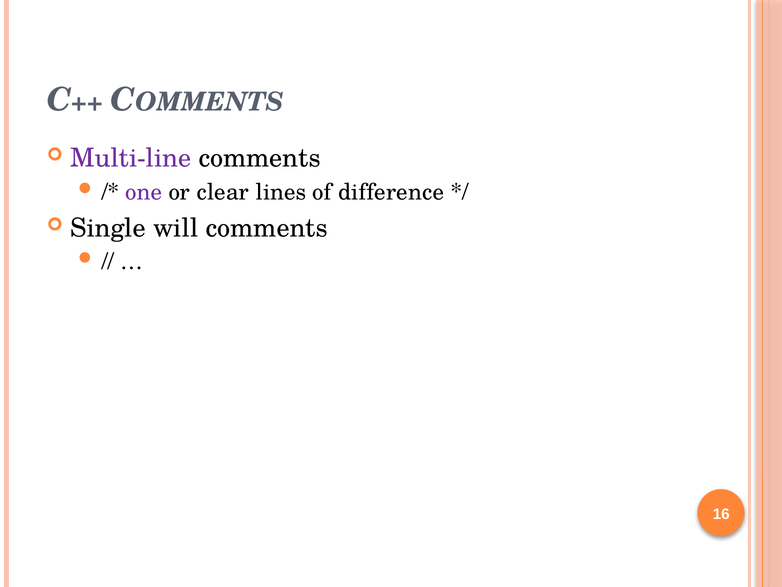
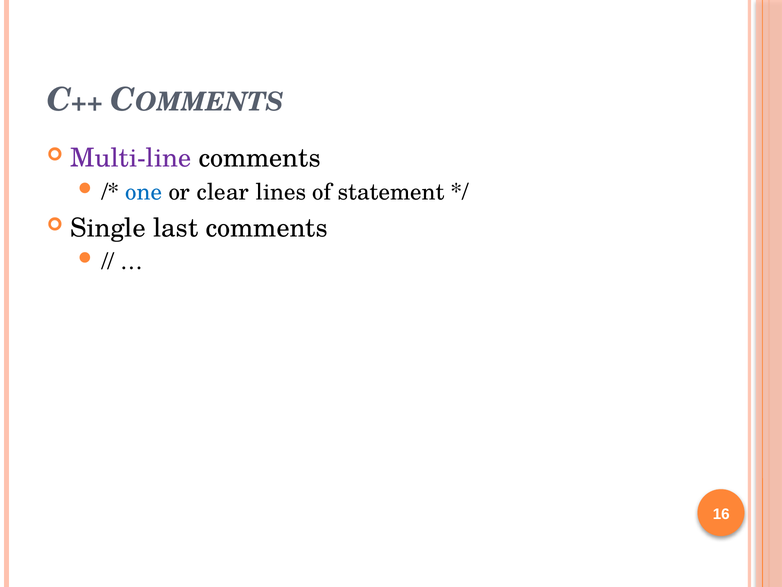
one colour: purple -> blue
difference: difference -> statement
will: will -> last
